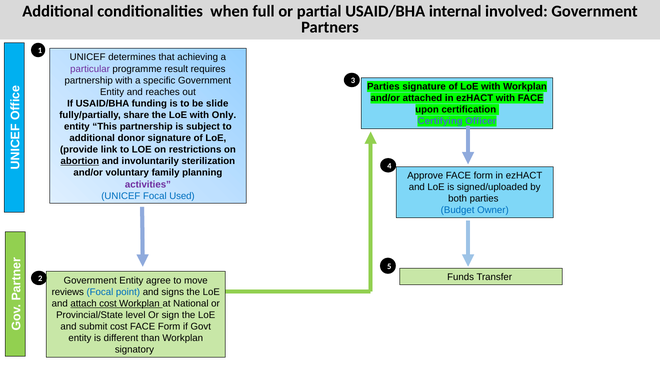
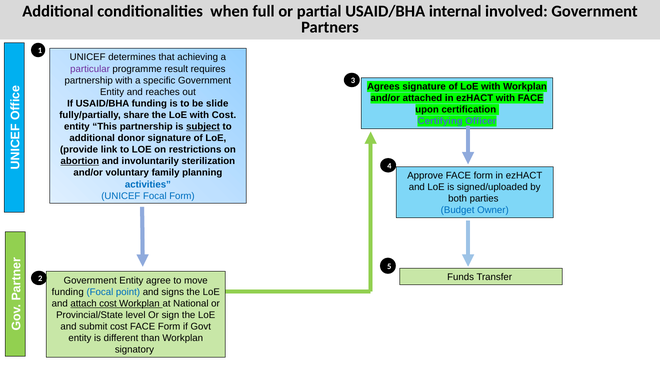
Parties at (383, 87): Parties -> Agrees
with Only: Only -> Cost
subject underline: none -> present
activities colour: purple -> blue
Focal Used: Used -> Form
reviews at (68, 292): reviews -> funding
